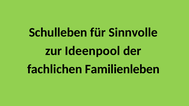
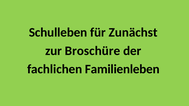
Sinnvolle: Sinnvolle -> Zunächst
Ideenpool: Ideenpool -> Broschüre
